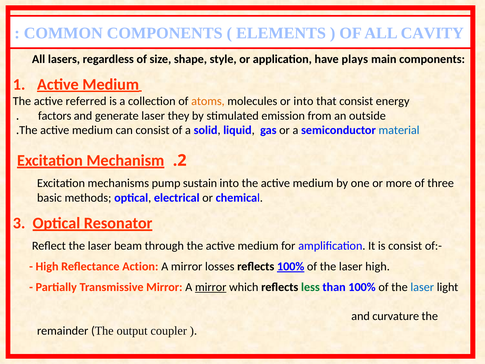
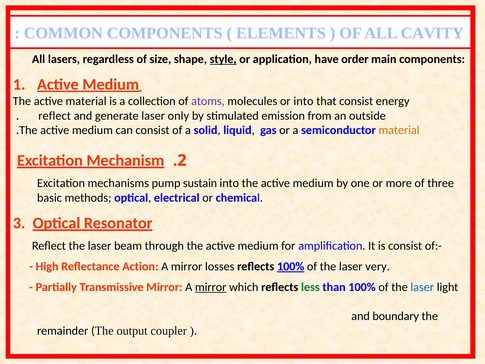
style underline: none -> present
plays: plays -> order
active referred: referred -> material
atoms colour: orange -> purple
factors at (55, 116): factors -> reflect
they: they -> only
material at (399, 130) colour: blue -> orange
laser high: high -> very
curvature: curvature -> boundary
